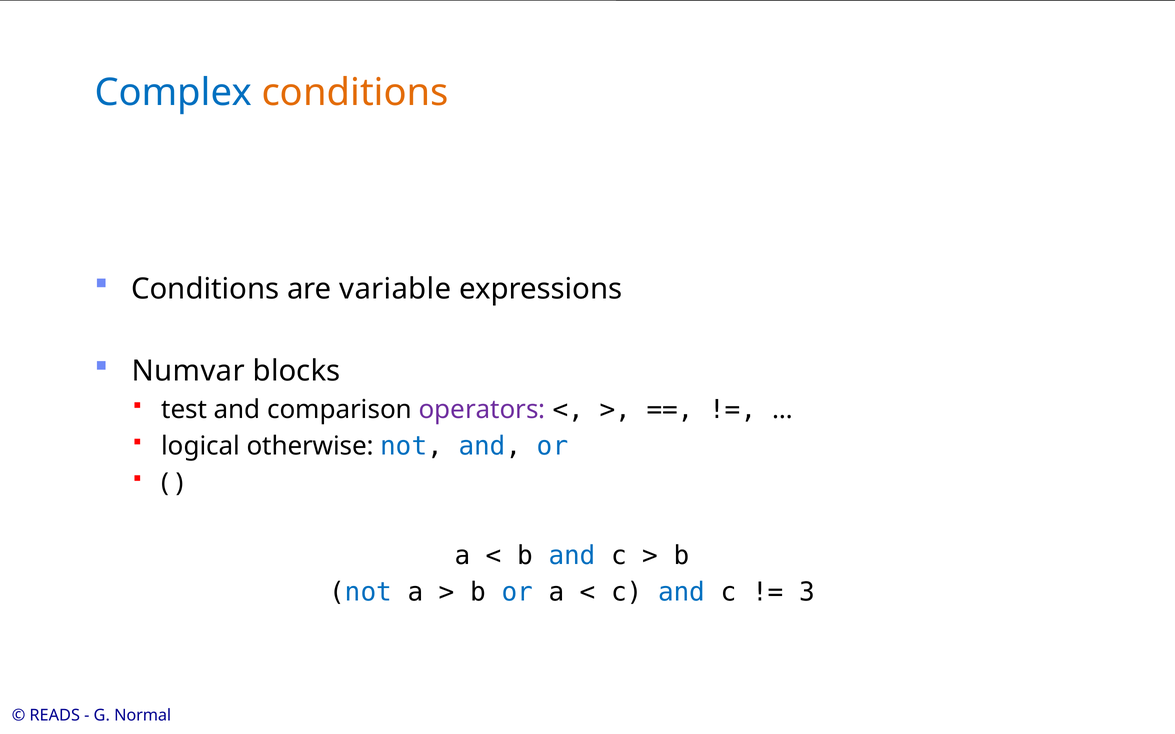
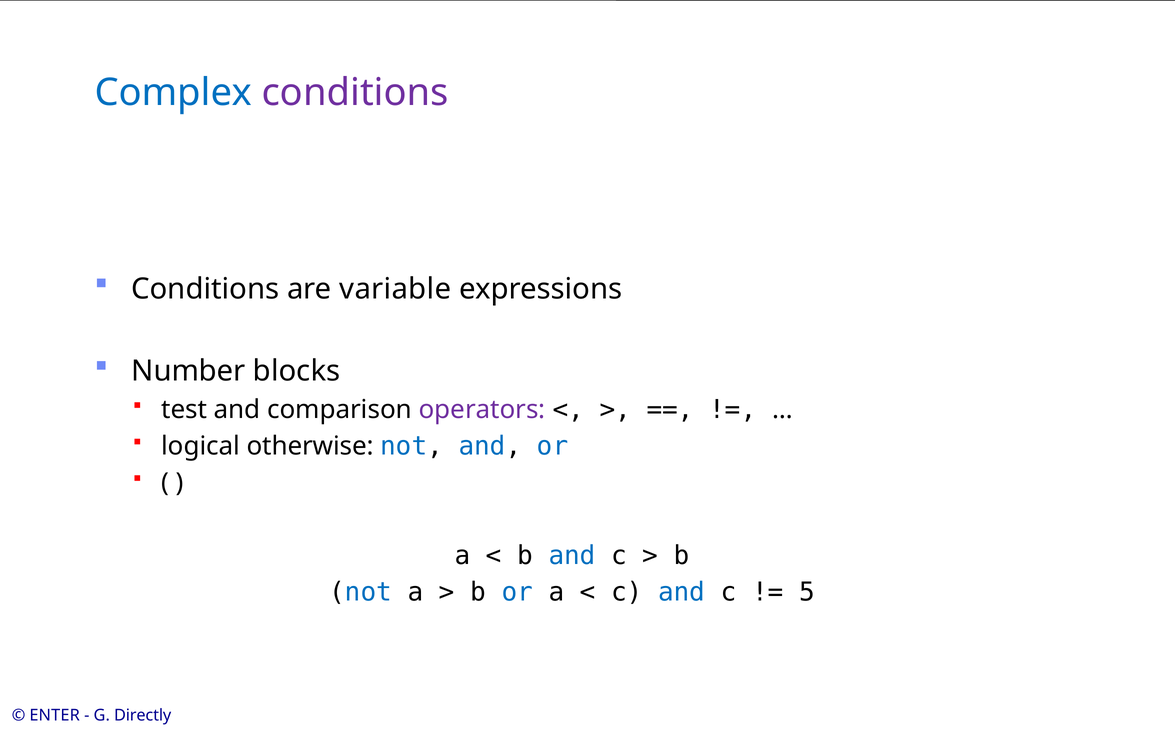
conditions at (355, 93) colour: orange -> purple
Numvar: Numvar -> Number
3: 3 -> 5
READS: READS -> ENTER
Normal: Normal -> Directly
